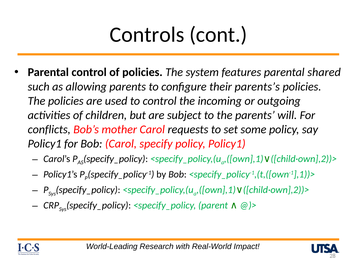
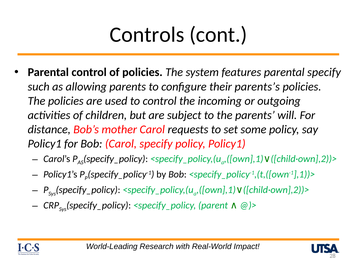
parental shared: shared -> specify
conflicts: conflicts -> distance
